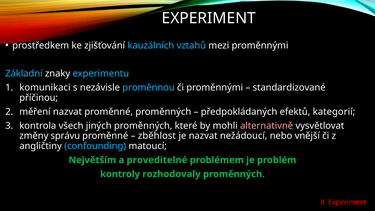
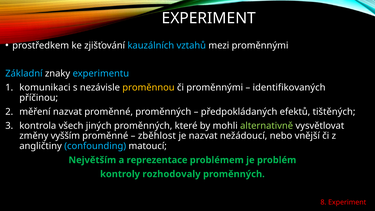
proměnnou colour: light blue -> yellow
standardizované: standardizované -> identifikovaných
kategorií: kategorií -> tištěných
alternativně colour: pink -> light green
správu: správu -> vyšším
proveditelné: proveditelné -> reprezentace
